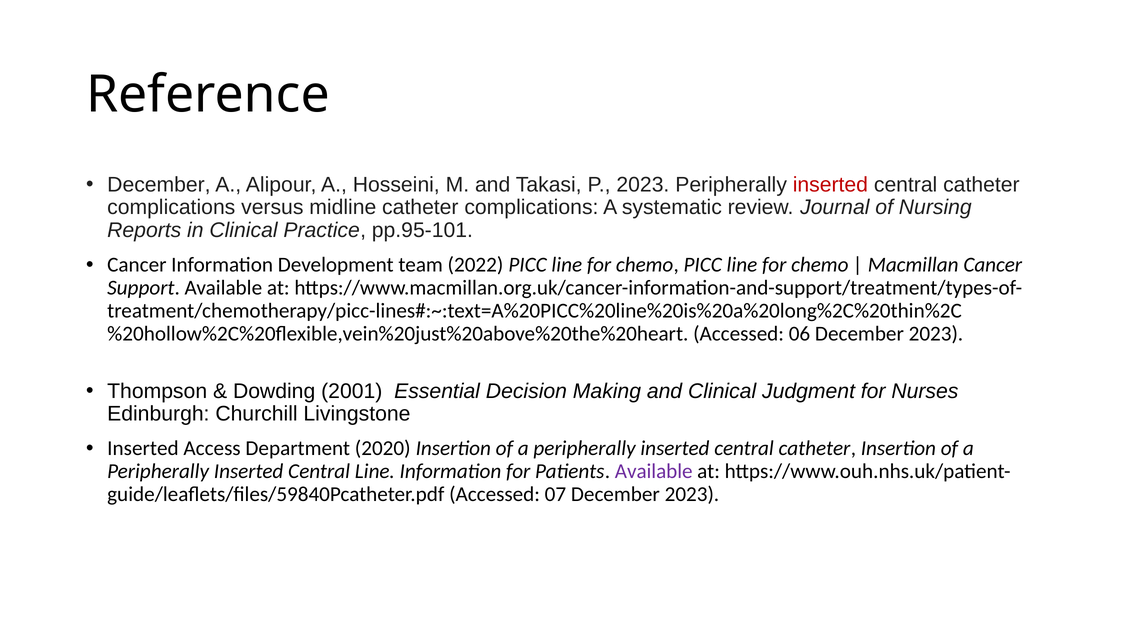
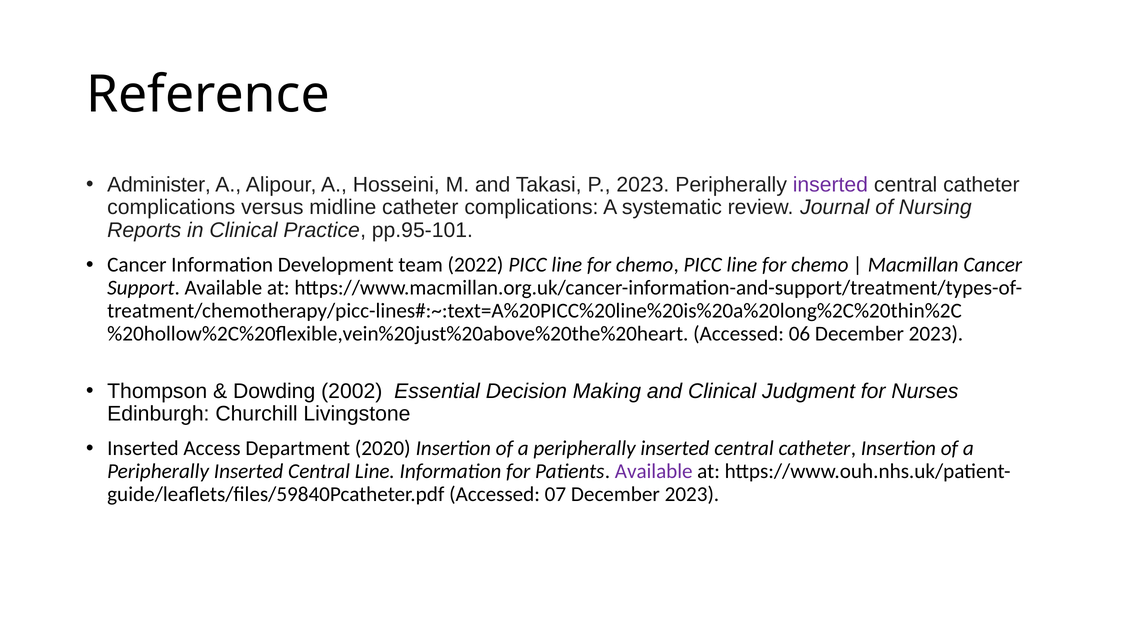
December at (159, 185): December -> Administer
inserted at (830, 185) colour: red -> purple
2001: 2001 -> 2002
